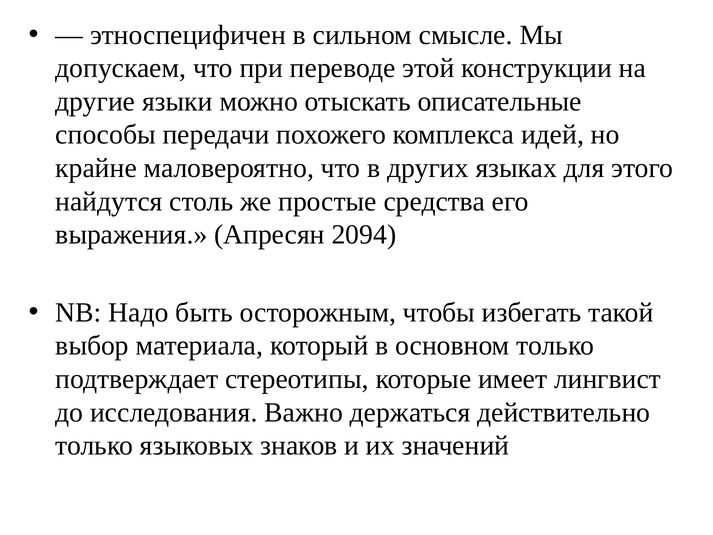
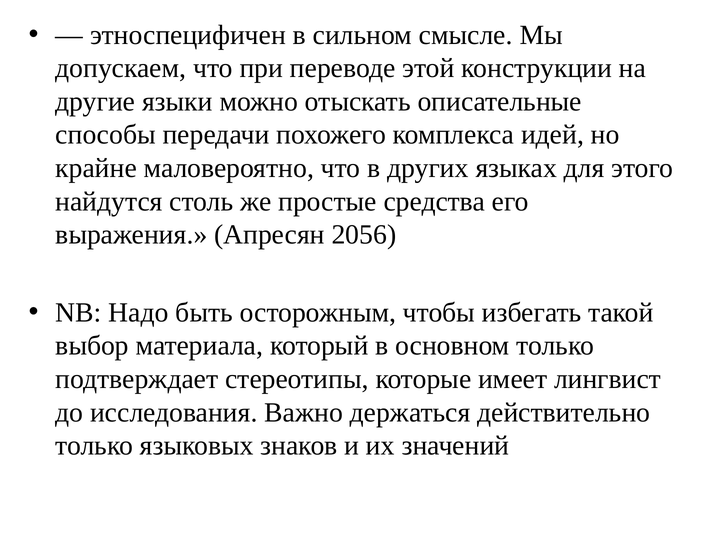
2094: 2094 -> 2056
